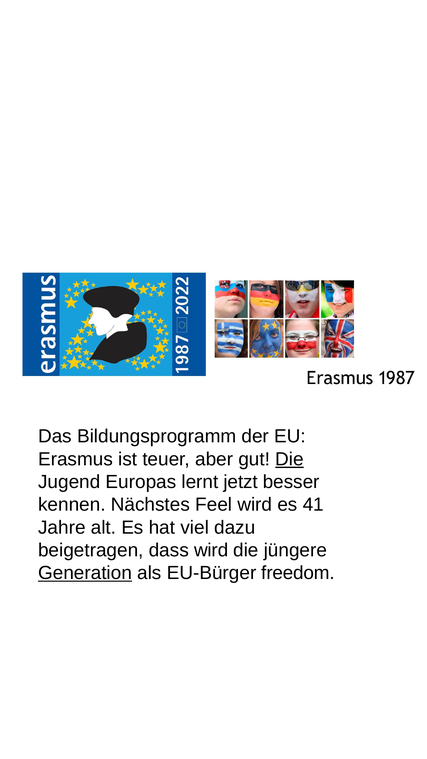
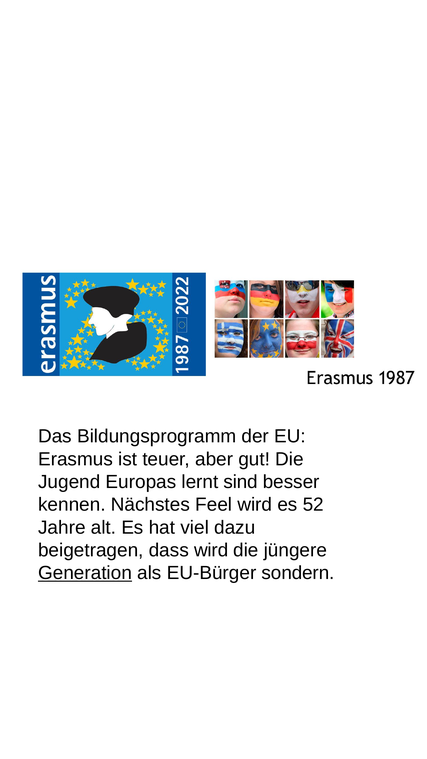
Die at (290, 459) underline: present -> none
jetzt: jetzt -> sind
41: 41 -> 52
freedom: freedom -> sondern
